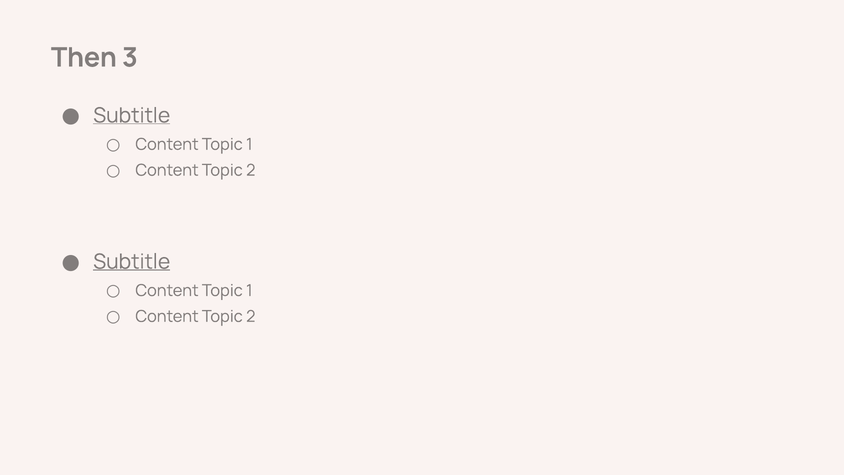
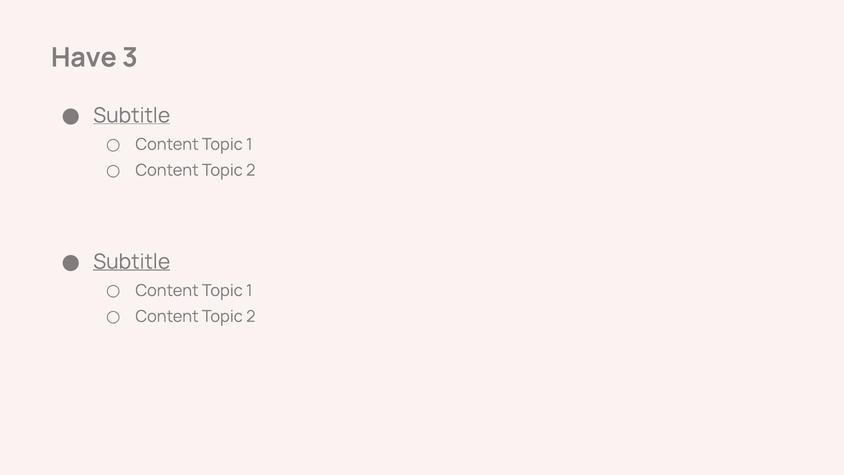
Then: Then -> Have
